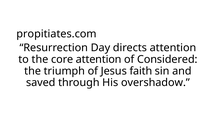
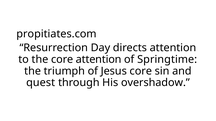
Considered: Considered -> Springtime
Jesus faith: faith -> core
saved: saved -> quest
